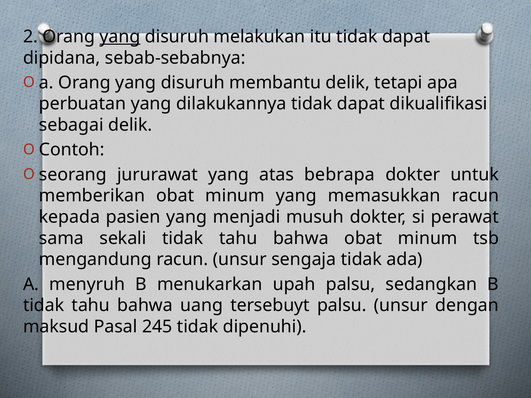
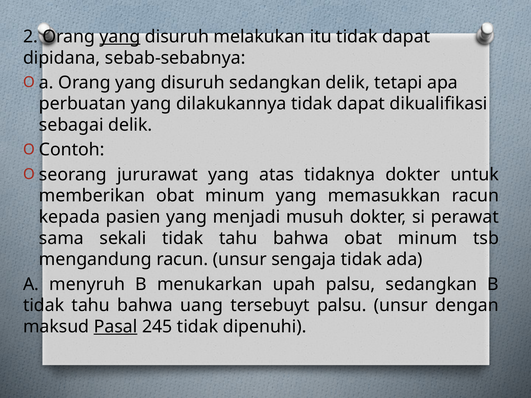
disuruh membantu: membantu -> sedangkan
bebrapa: bebrapa -> tidaknya
Pasal underline: none -> present
